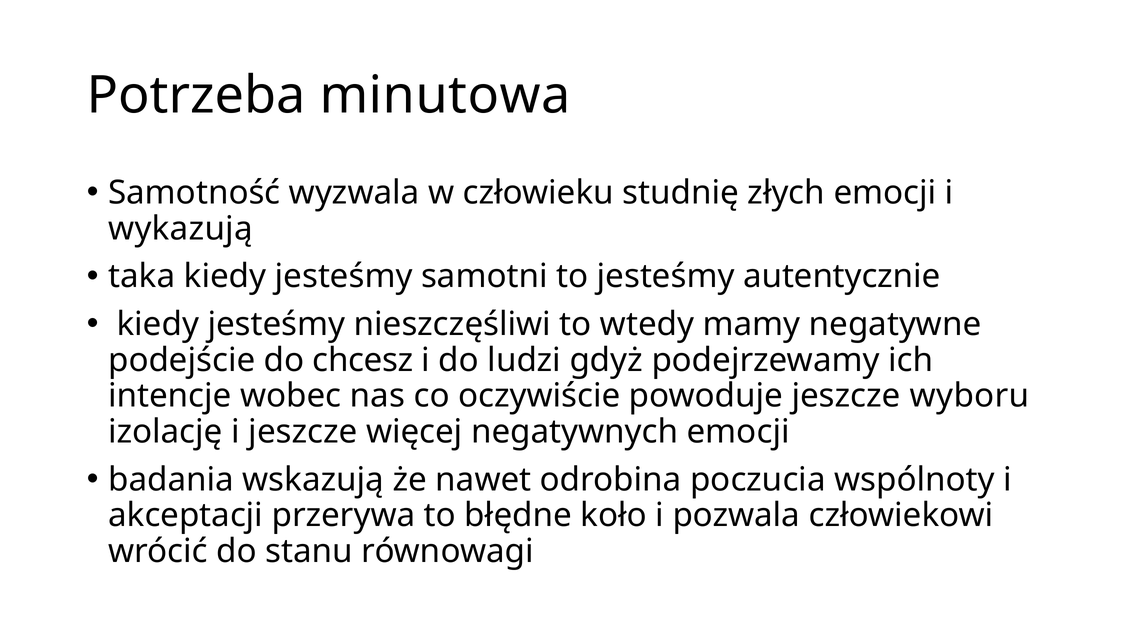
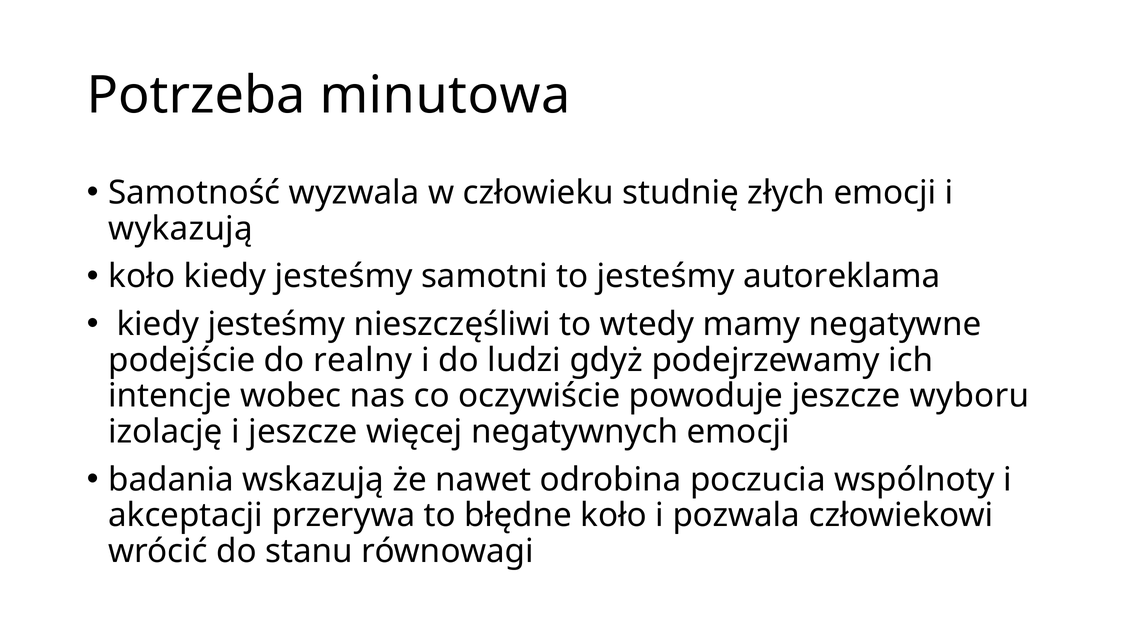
taka at (142, 276): taka -> koło
autentycznie: autentycznie -> autoreklama
chcesz: chcesz -> realny
